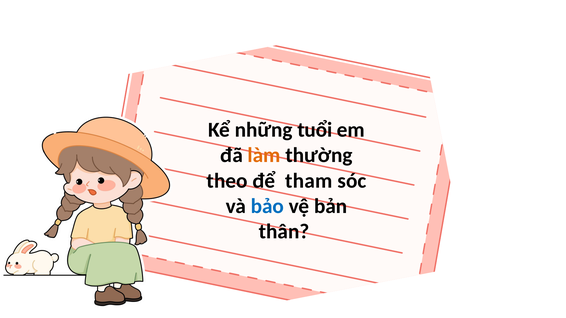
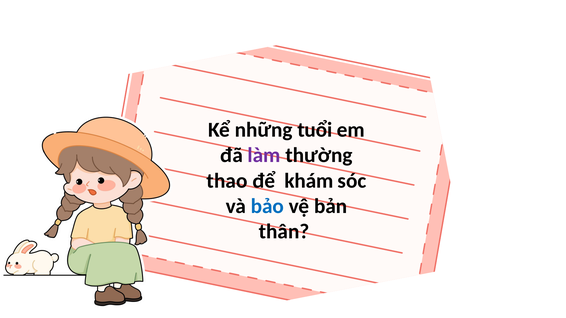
làm colour: orange -> purple
theo: theo -> thao
tham: tham -> khám
